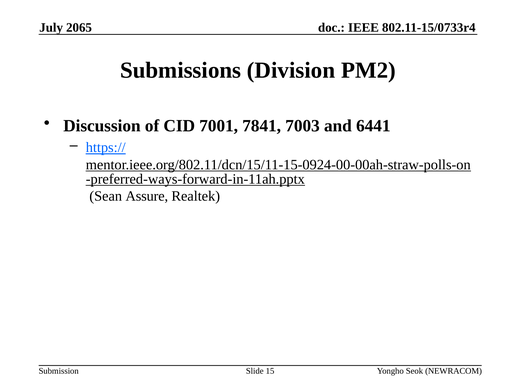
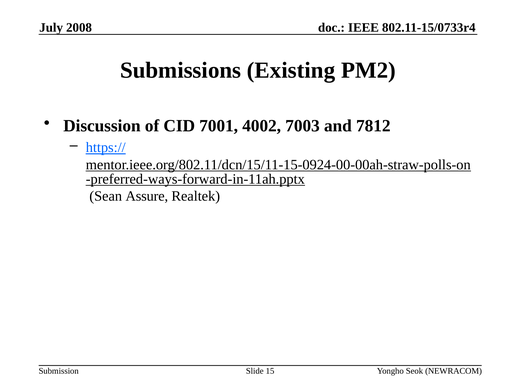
2065: 2065 -> 2008
Division: Division -> Existing
7841: 7841 -> 4002
6441: 6441 -> 7812
